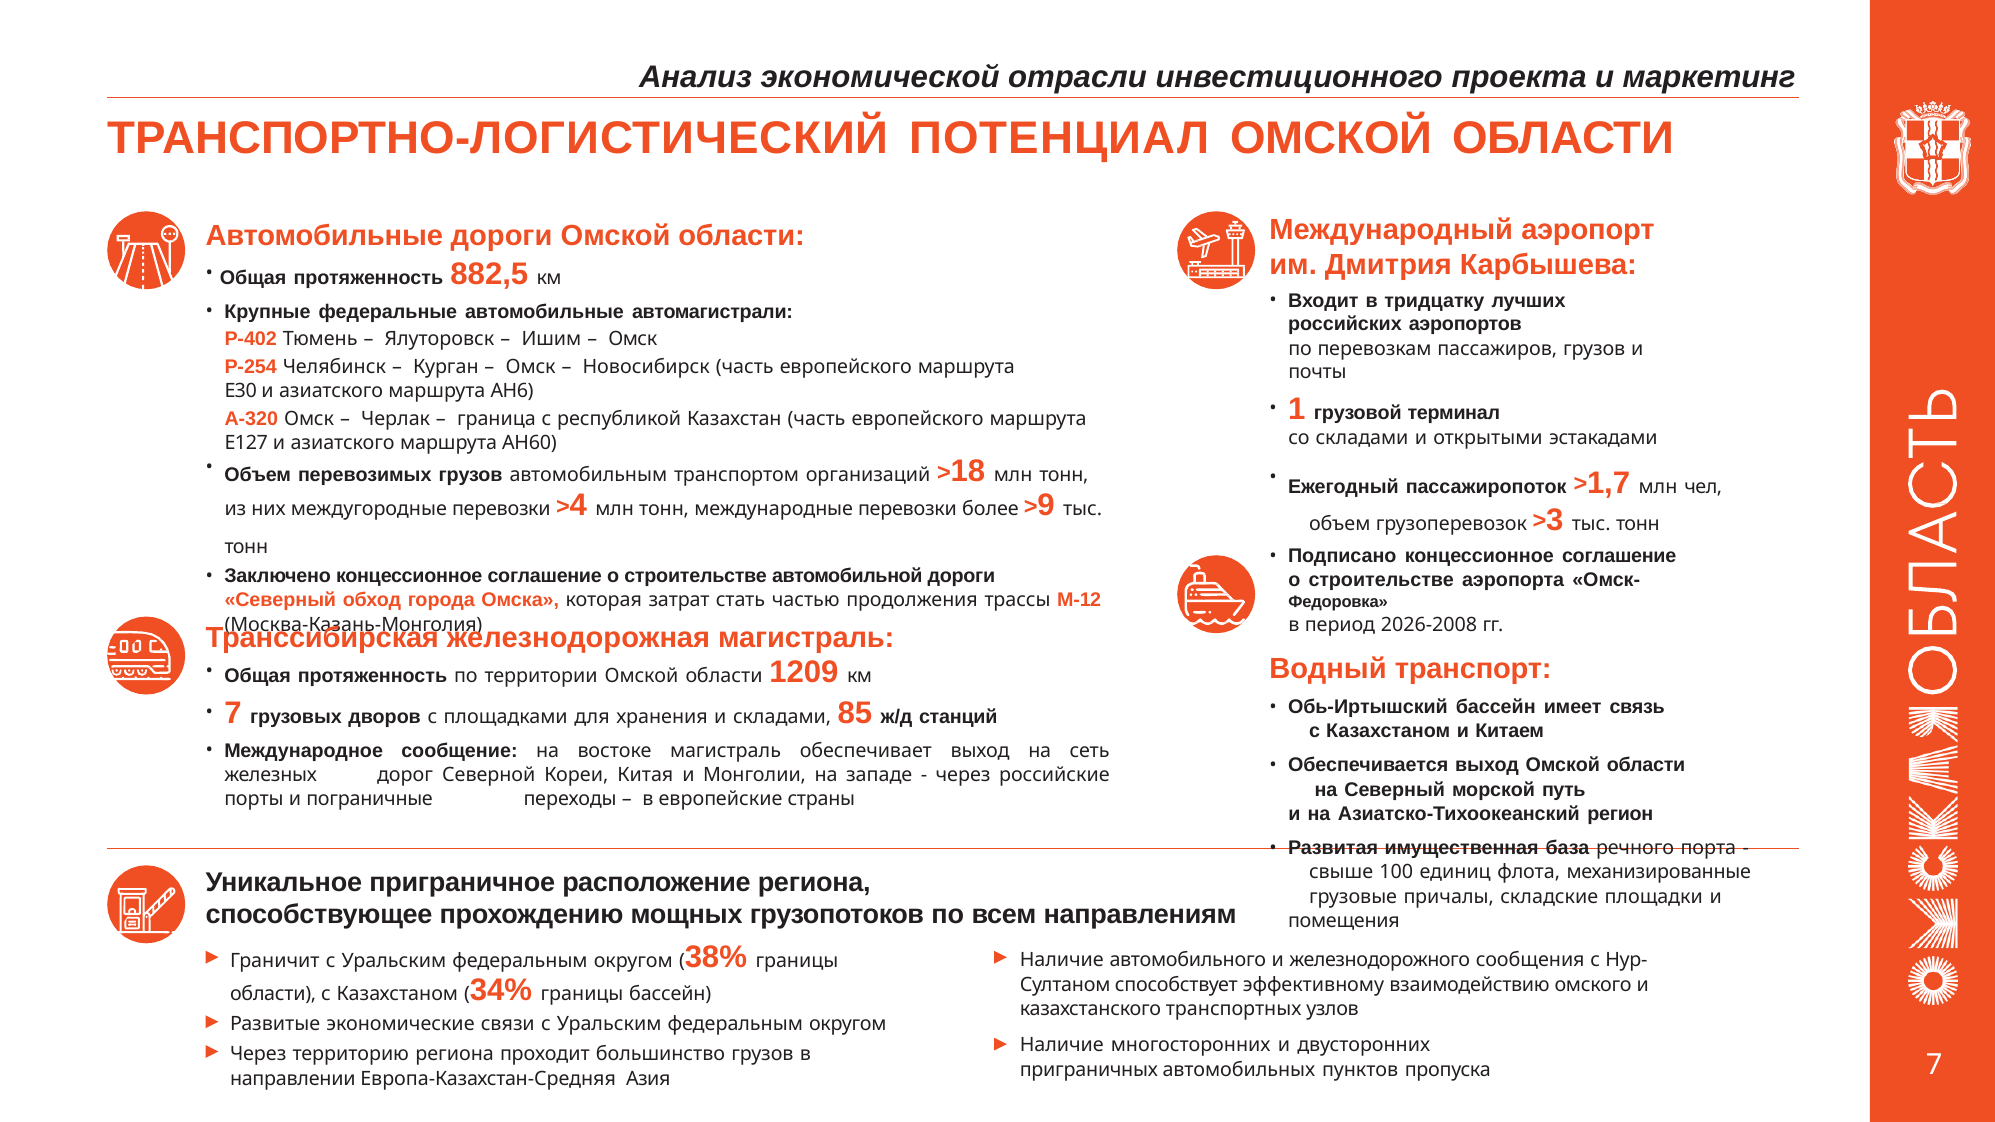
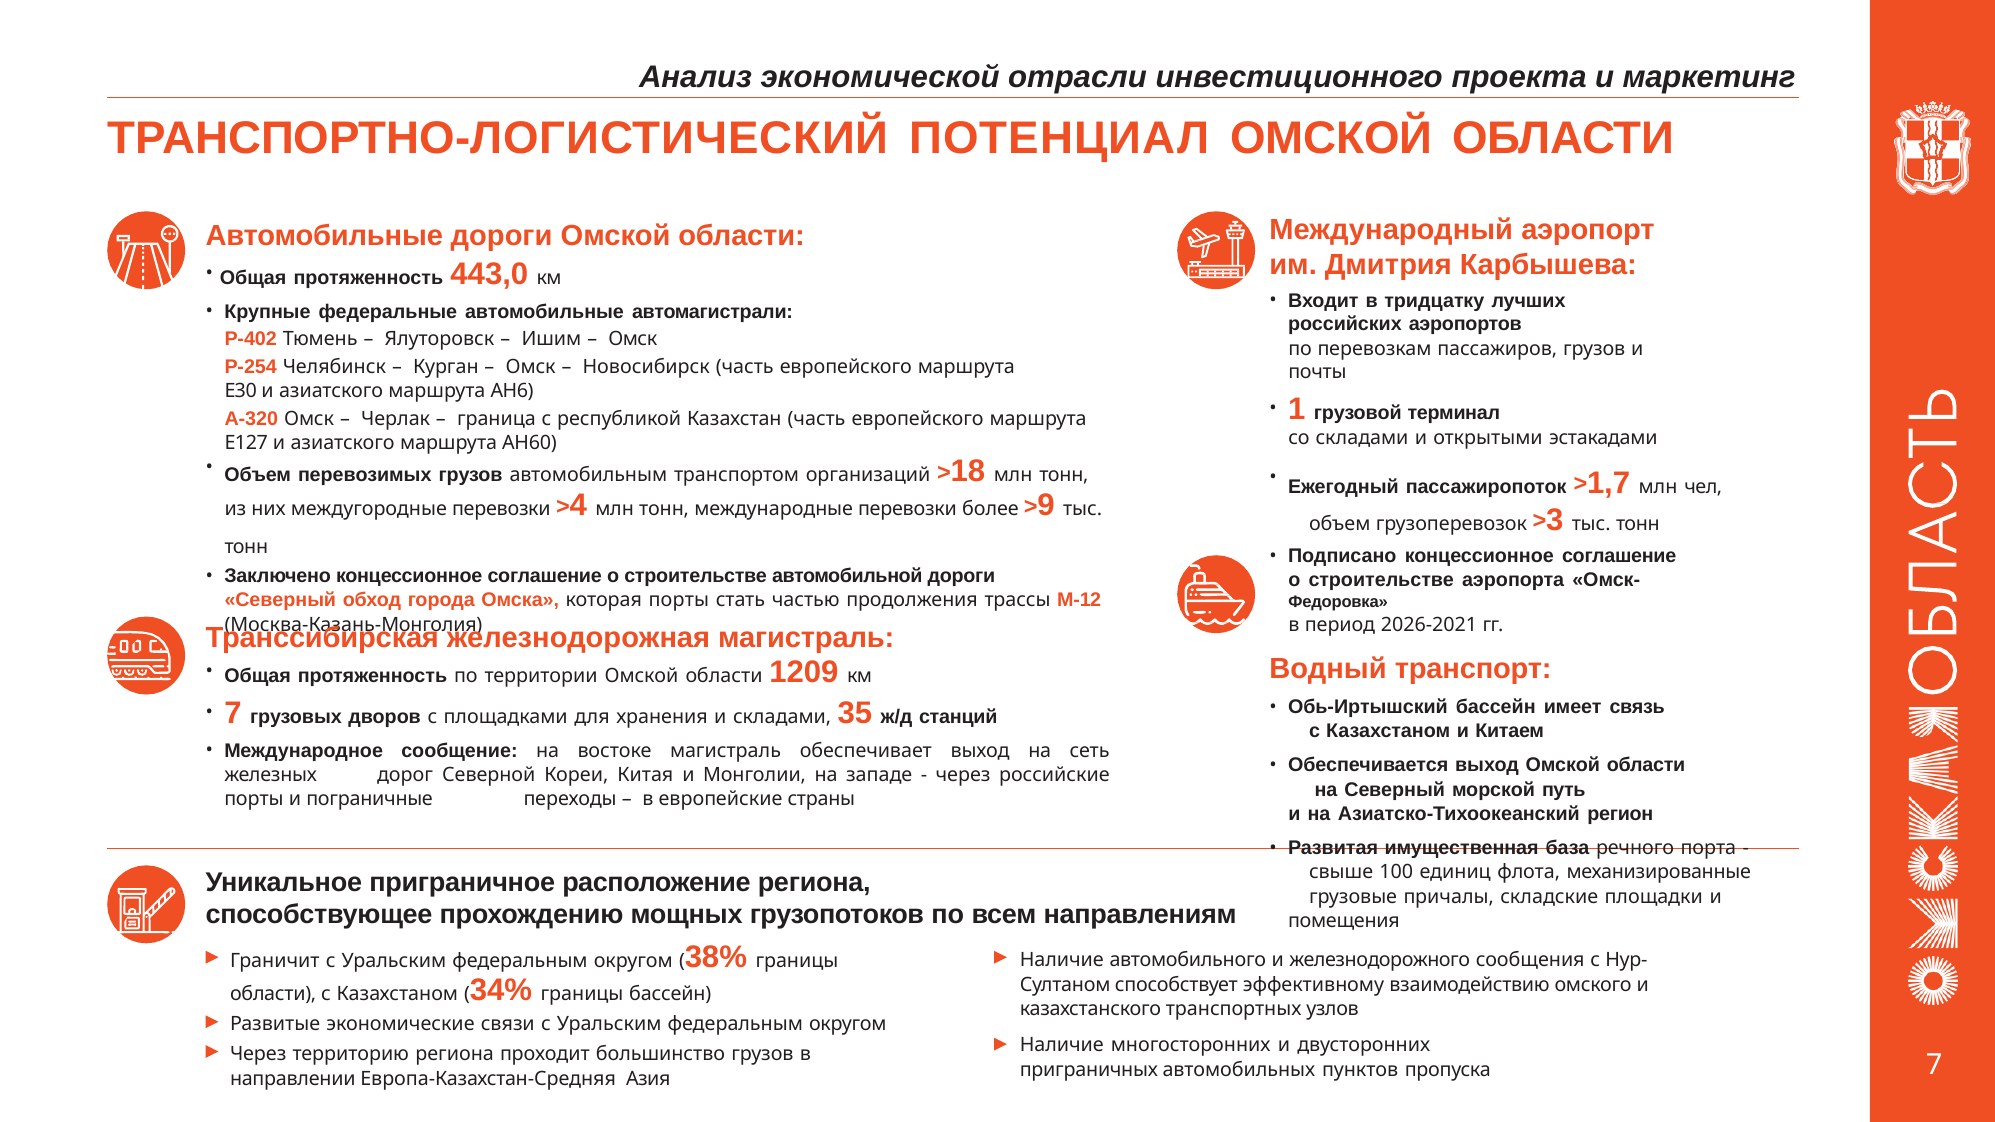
882,5: 882,5 -> 443,0
которая затрат: затрат -> порты
2026-2008: 2026-2008 -> 2026-2021
85: 85 -> 35
